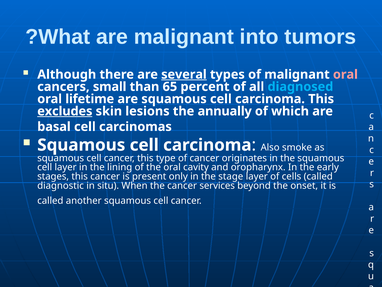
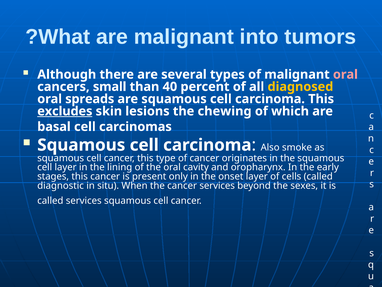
several underline: present -> none
65: 65 -> 40
diagnosed colour: light blue -> yellow
lifetime: lifetime -> spreads
annually: annually -> chewing
stage: stage -> onset
onset: onset -> sexes
called another: another -> services
